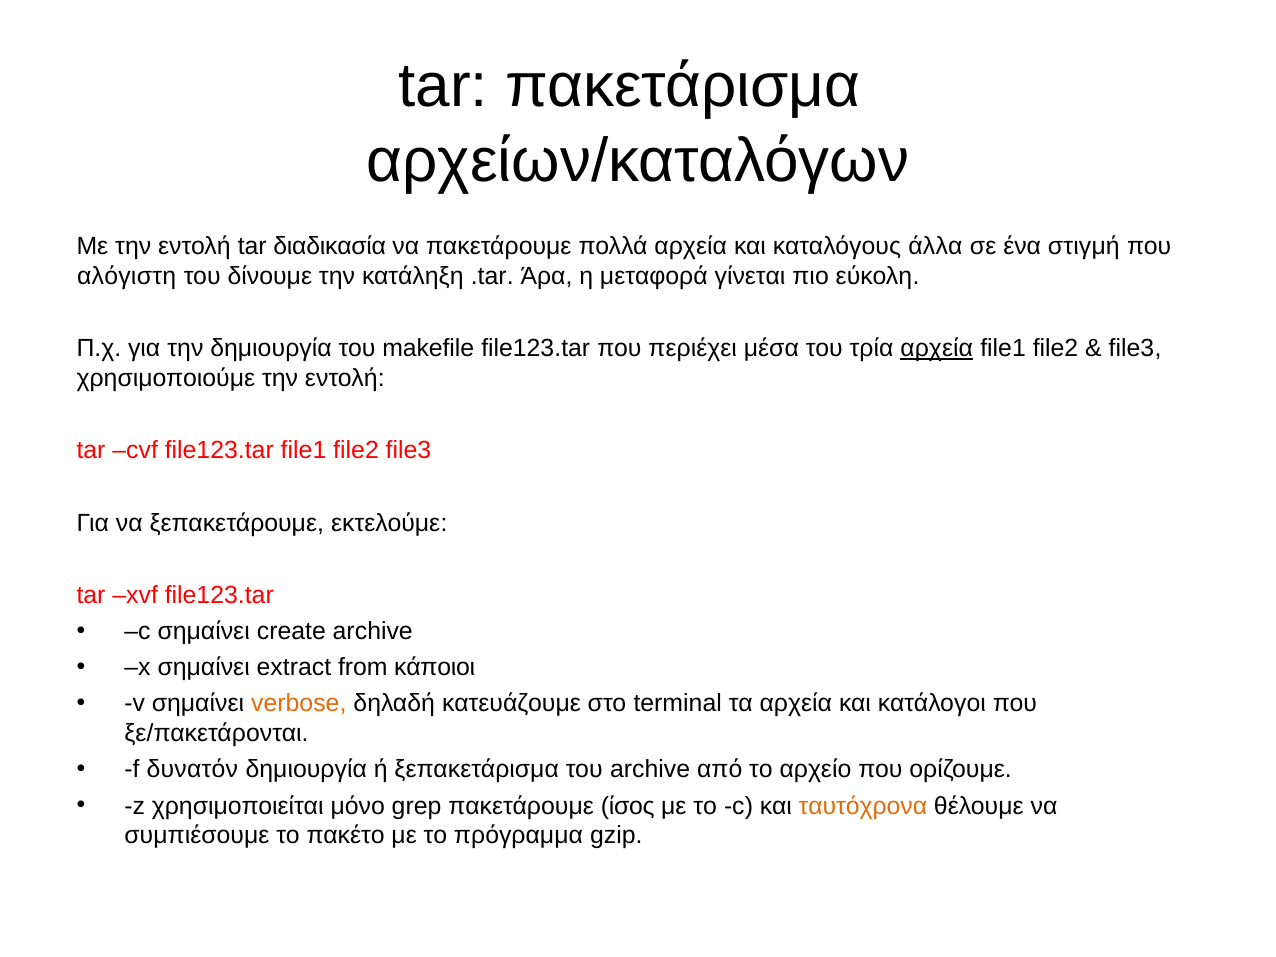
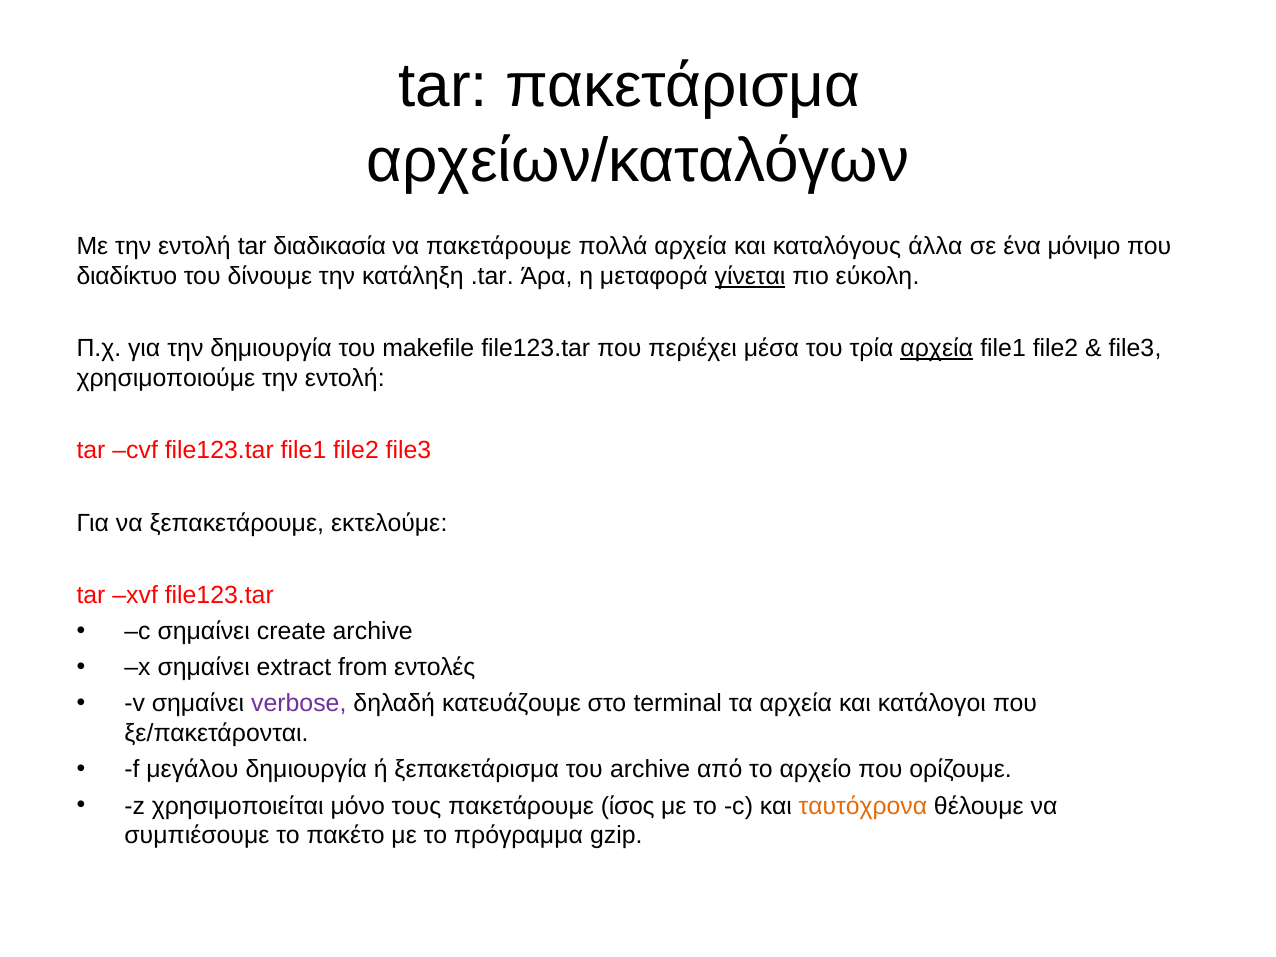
στιγμή: στιγμή -> μόνιμο
αλόγιστη: αλόγιστη -> διαδίκτυο
γίνεται underline: none -> present
κάποιοι: κάποιοι -> εντολές
verbose colour: orange -> purple
δυνατόν: δυνατόν -> μεγάλου
grep: grep -> τους
